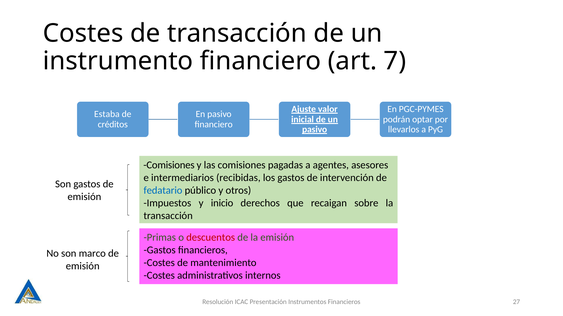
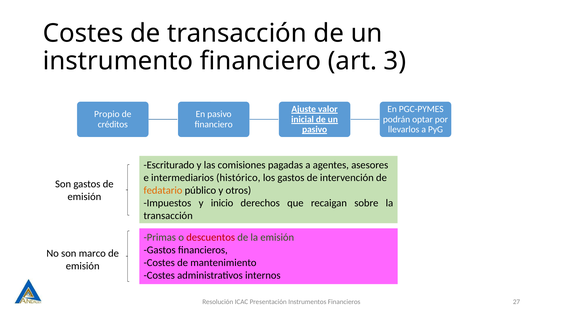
7: 7 -> 3
Estaba: Estaba -> Propio
Comisiones at (169, 165): Comisiones -> Escriturado
recibidas: recibidas -> histórico
fedatario colour: blue -> orange
